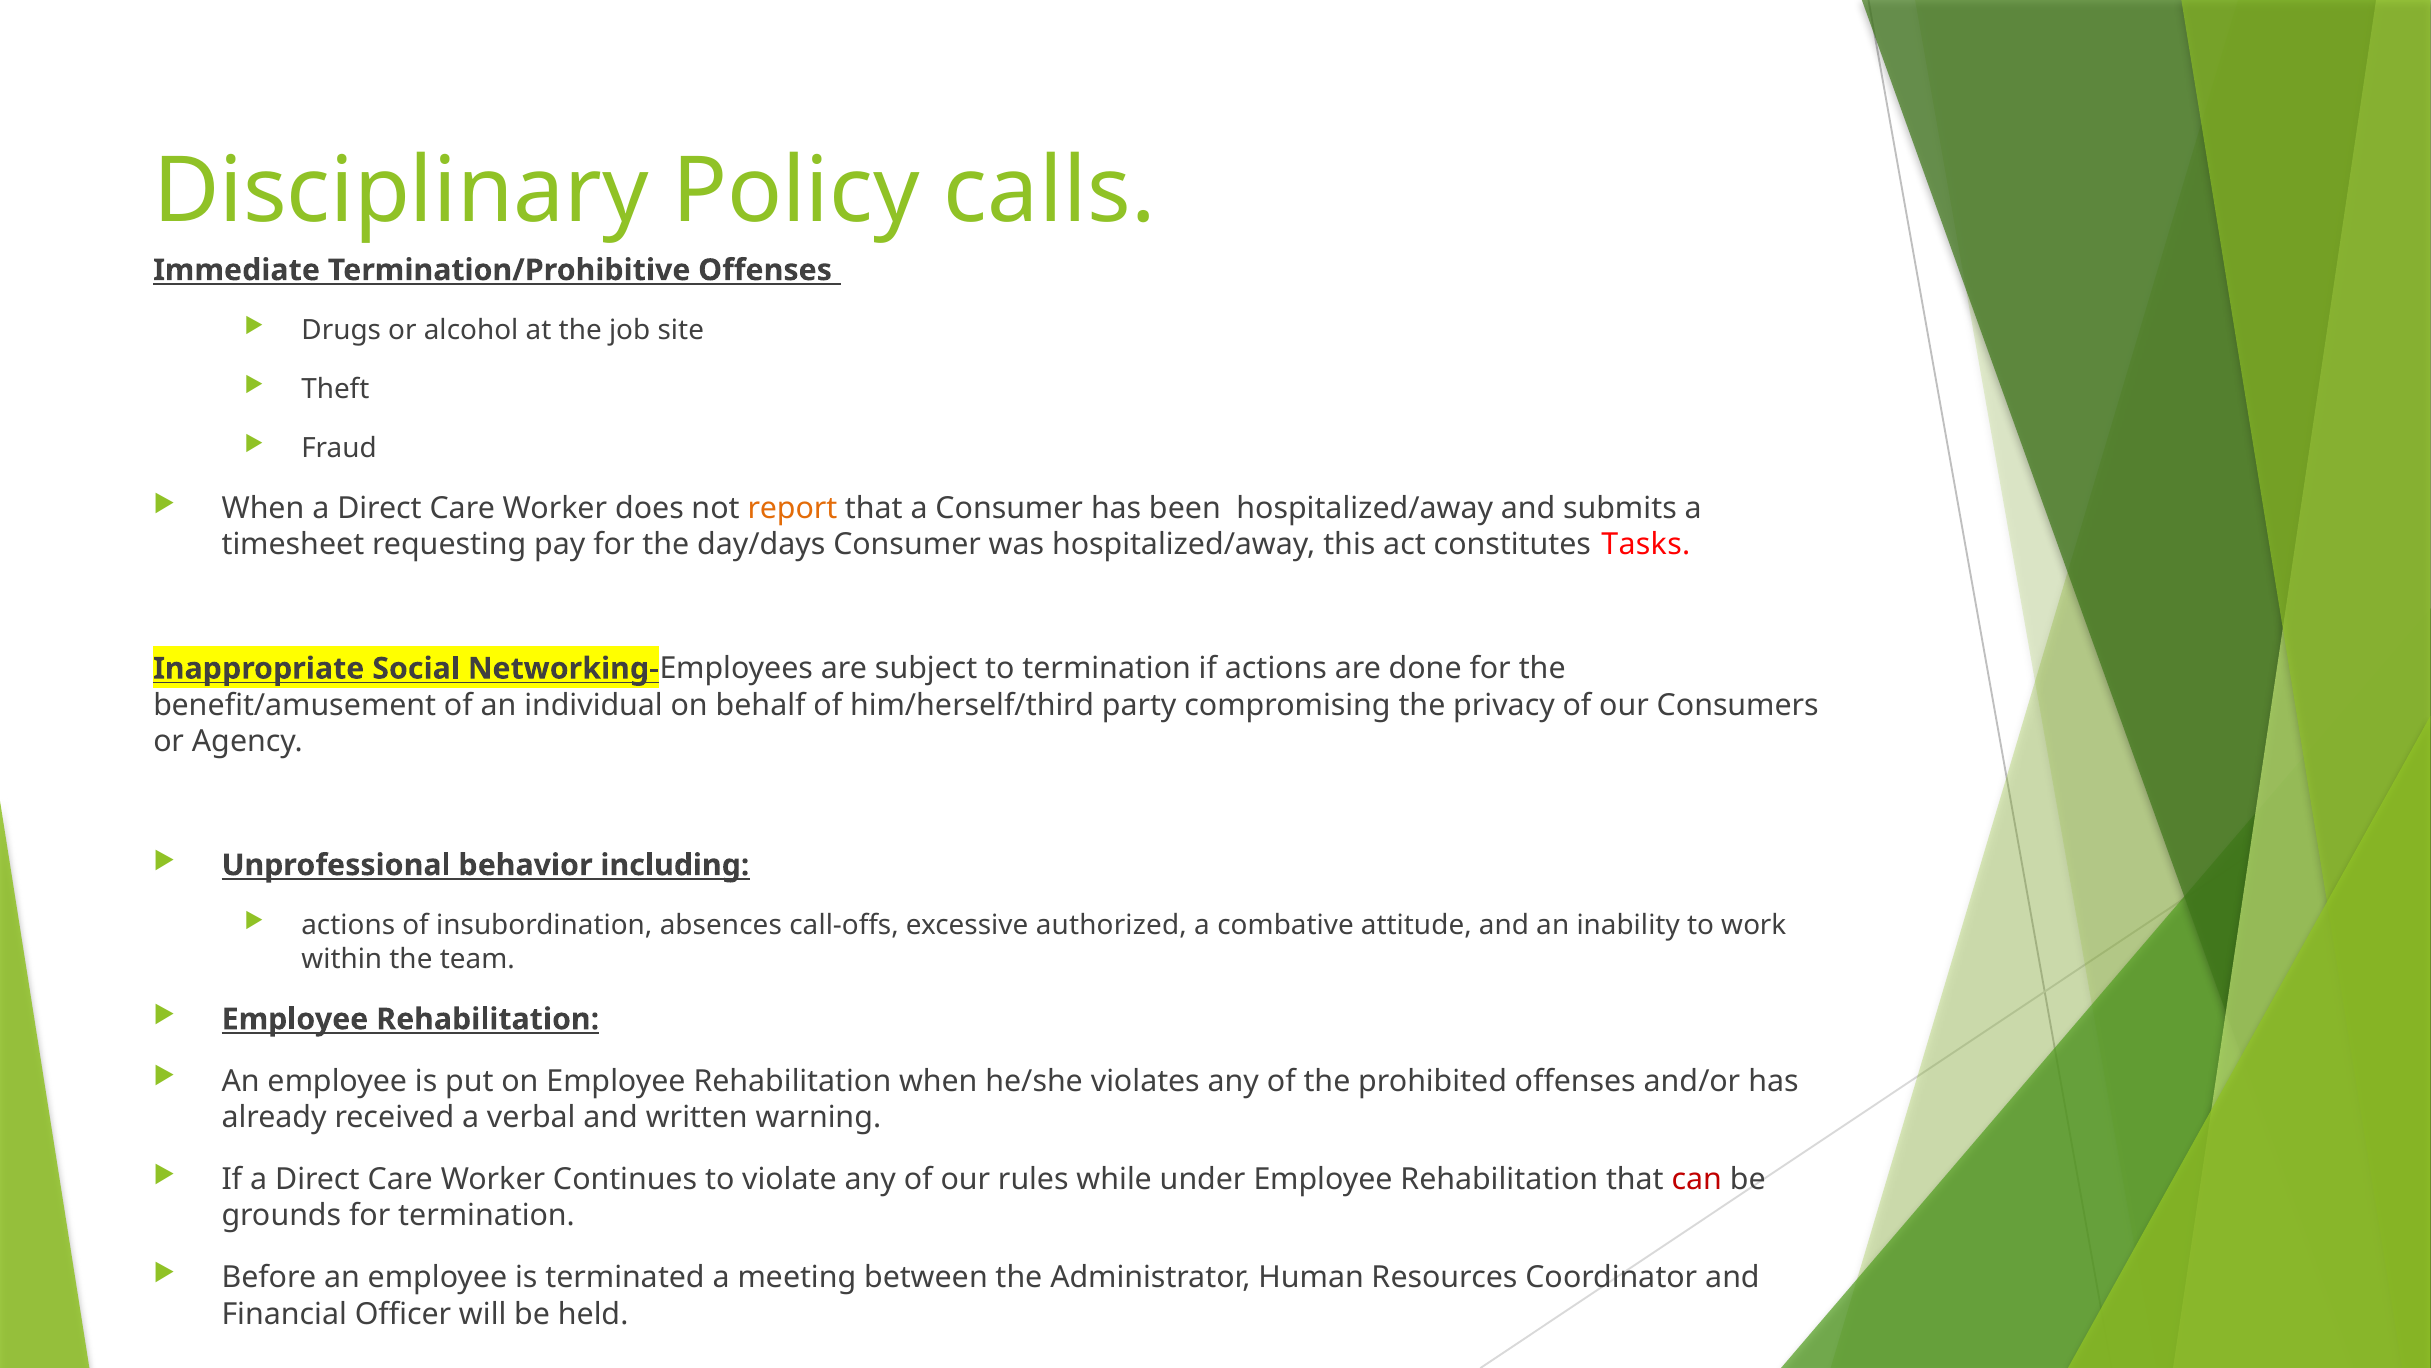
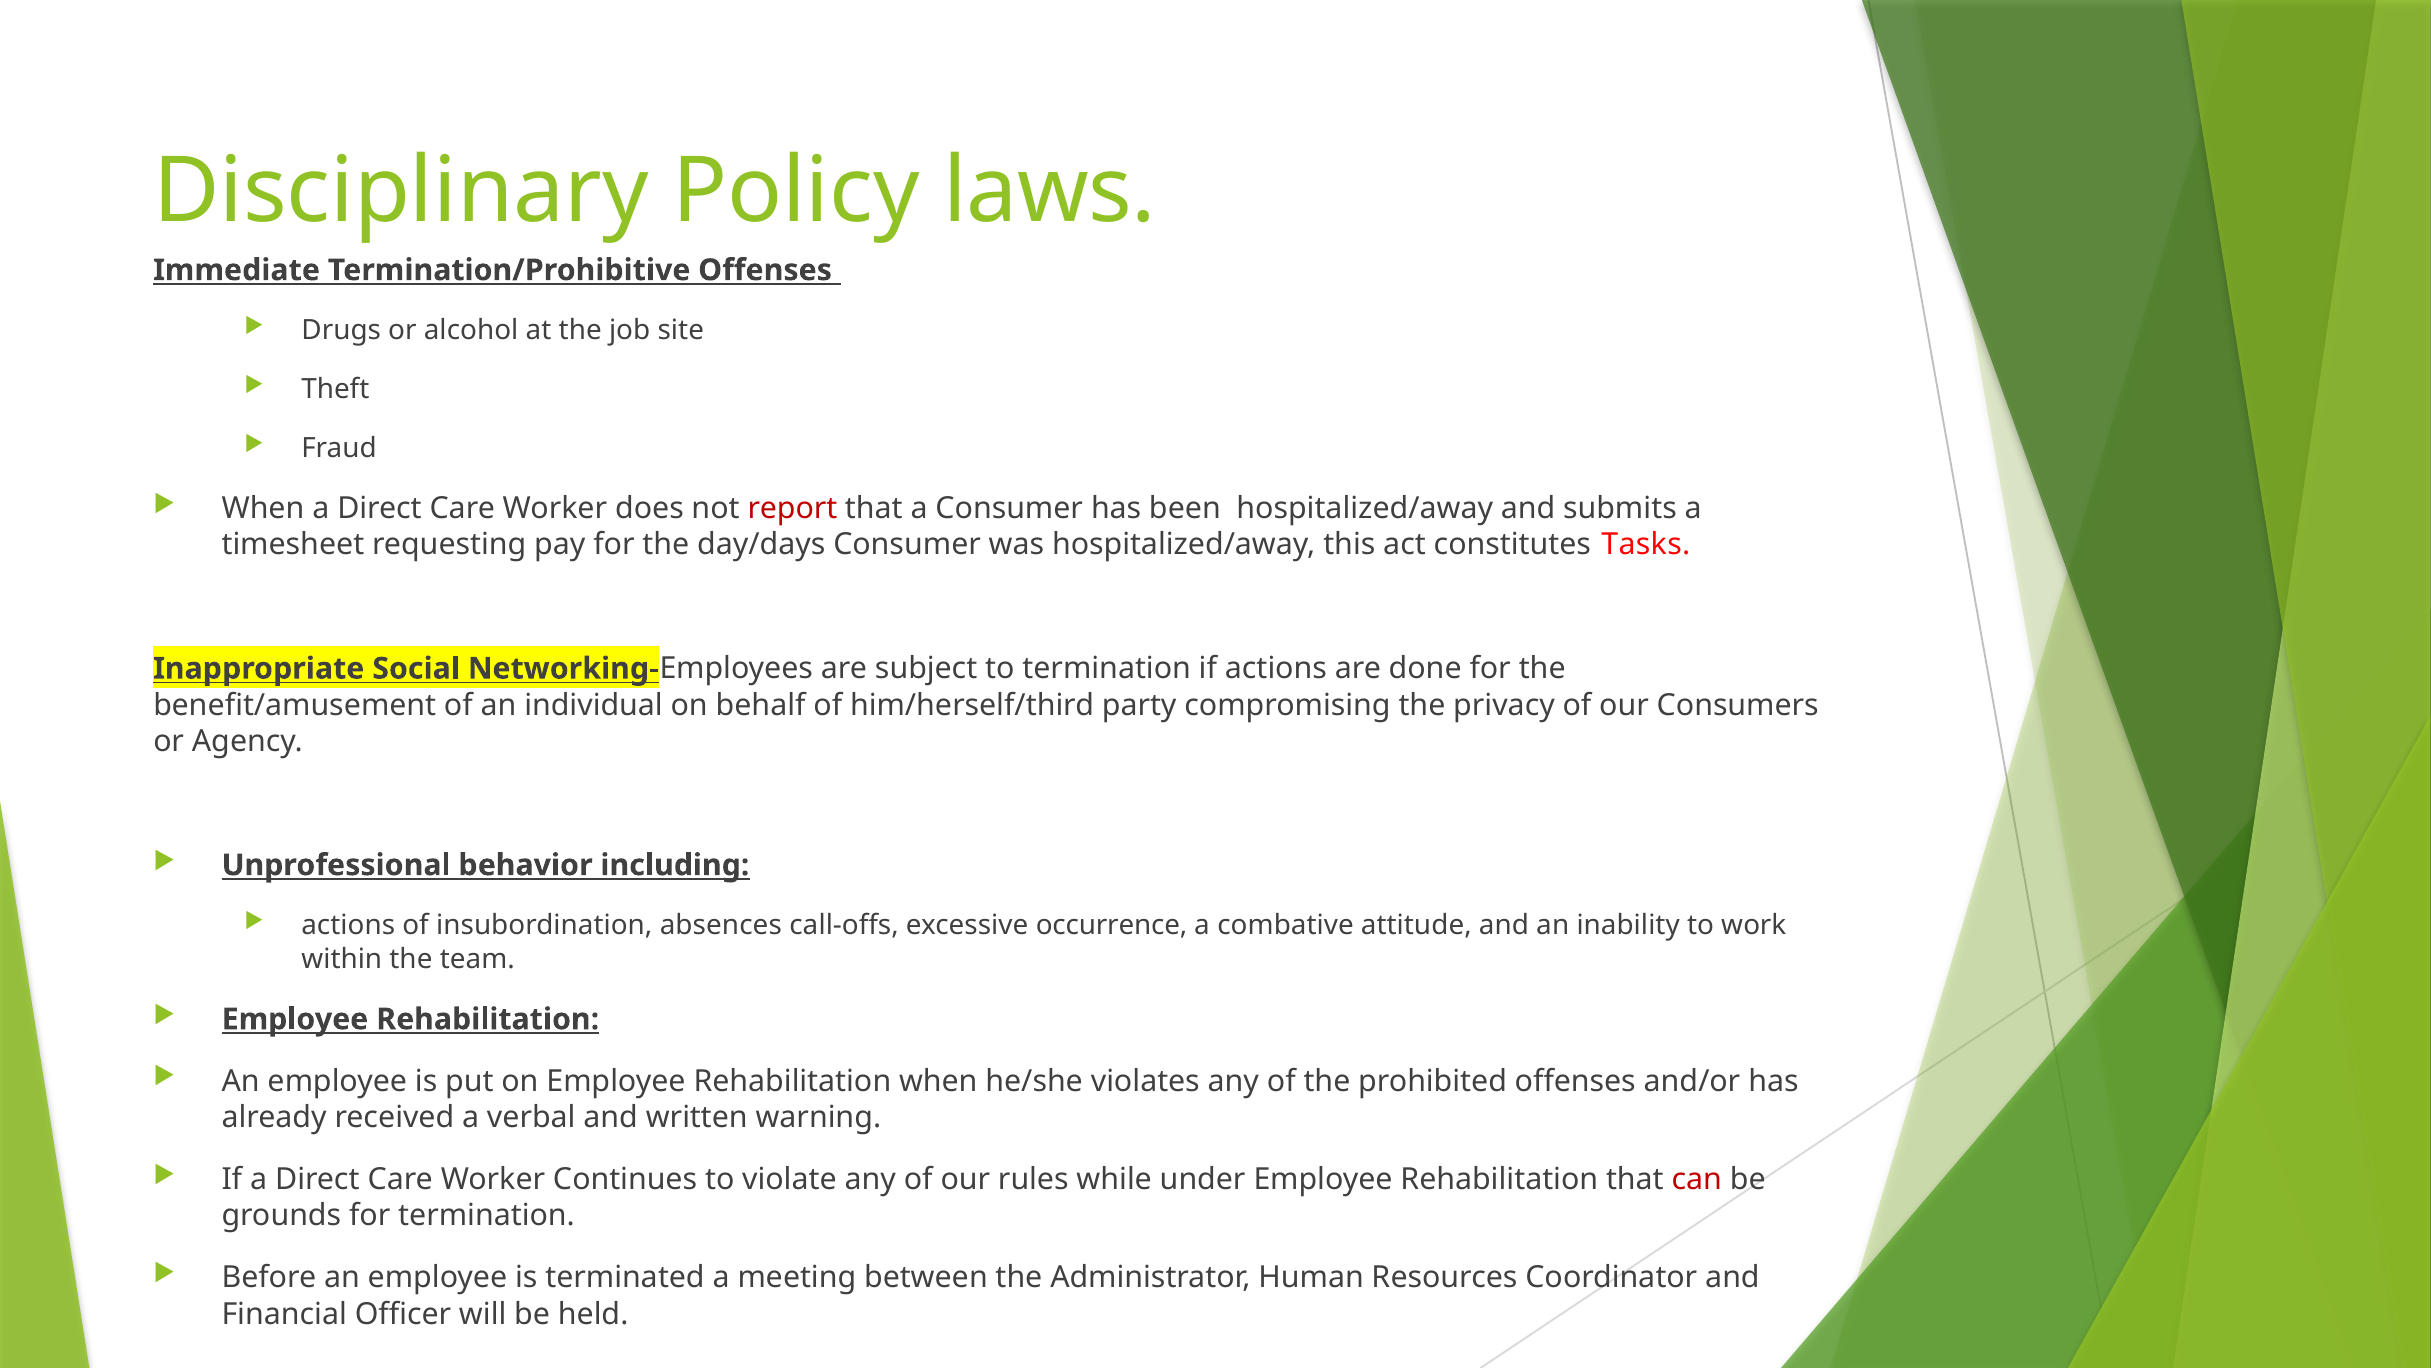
calls: calls -> laws
report colour: orange -> red
authorized: authorized -> occurrence
